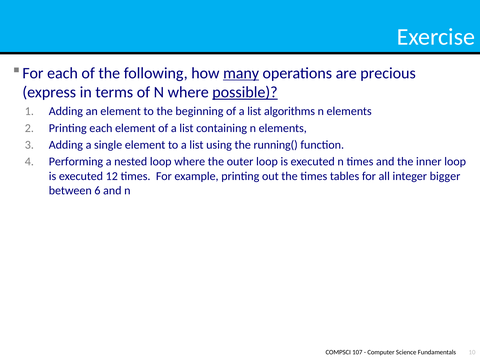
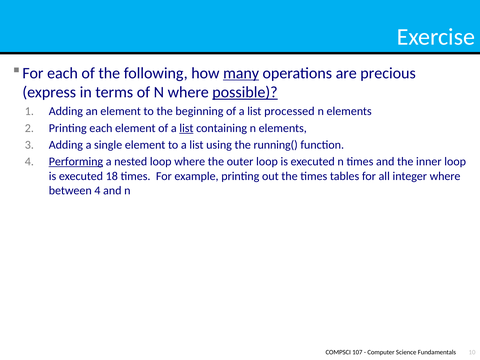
algorithms: algorithms -> processed
list at (186, 128) underline: none -> present
Performing underline: none -> present
12: 12 -> 18
integer bigger: bigger -> where
between 6: 6 -> 4
